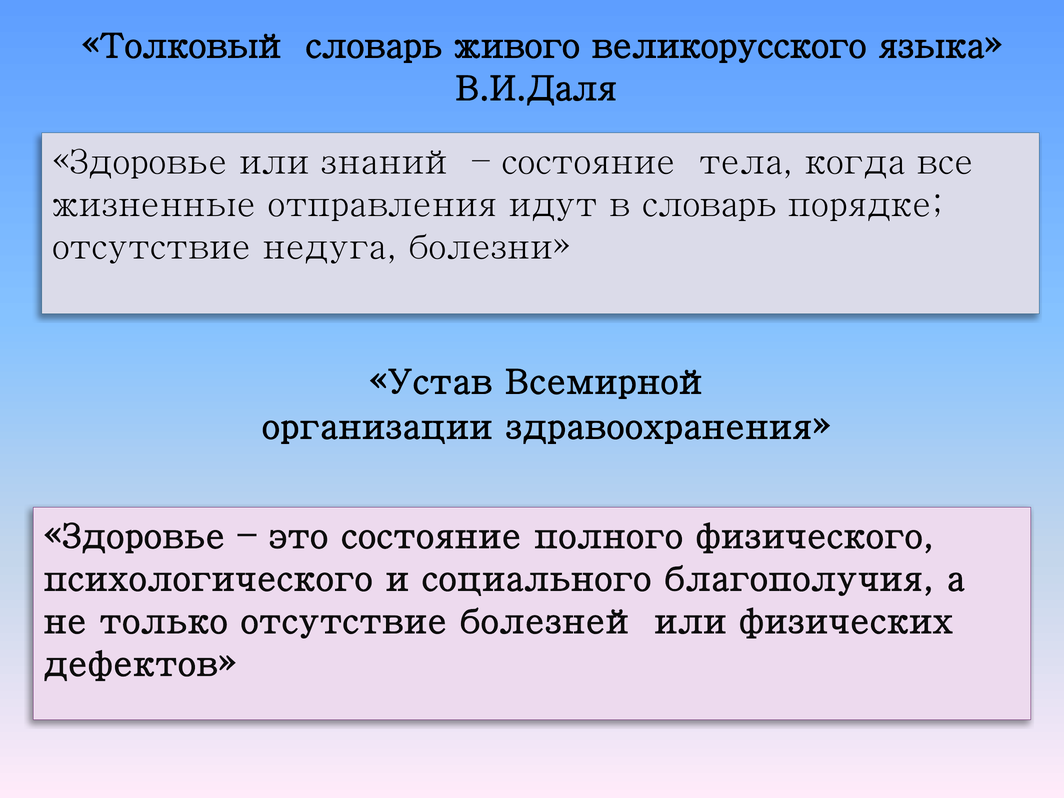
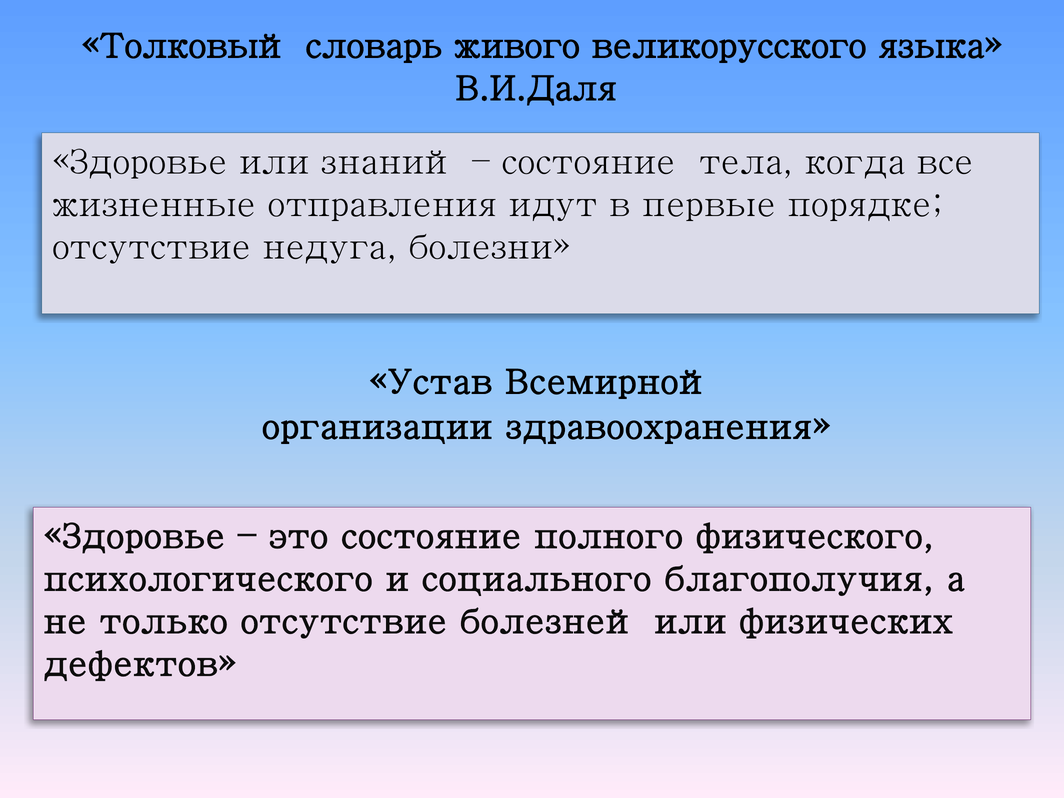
в словарь: словарь -> первые
